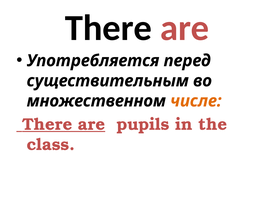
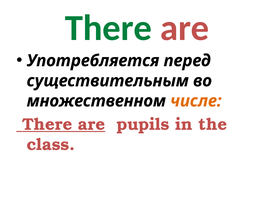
There at (108, 28) colour: black -> green
